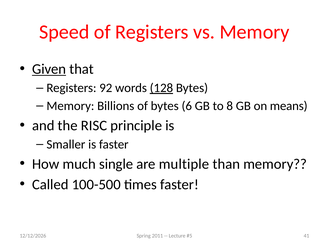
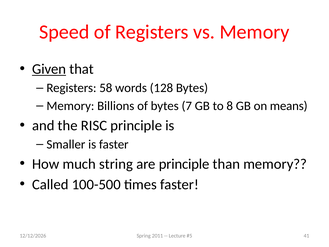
92: 92 -> 58
128 underline: present -> none
6: 6 -> 7
single: single -> string
are multiple: multiple -> principle
